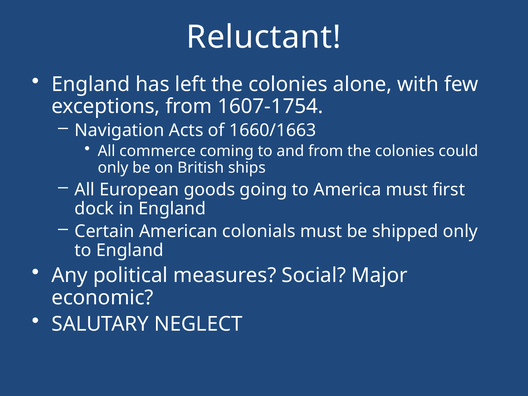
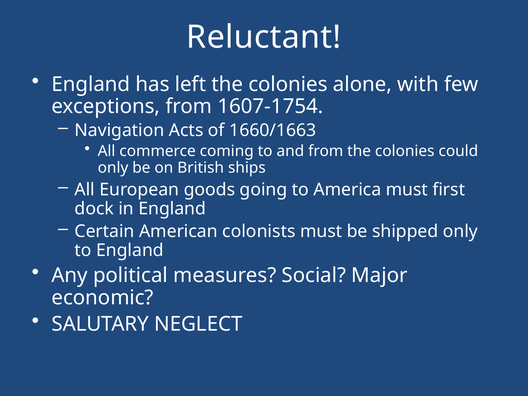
colonials: colonials -> colonists
